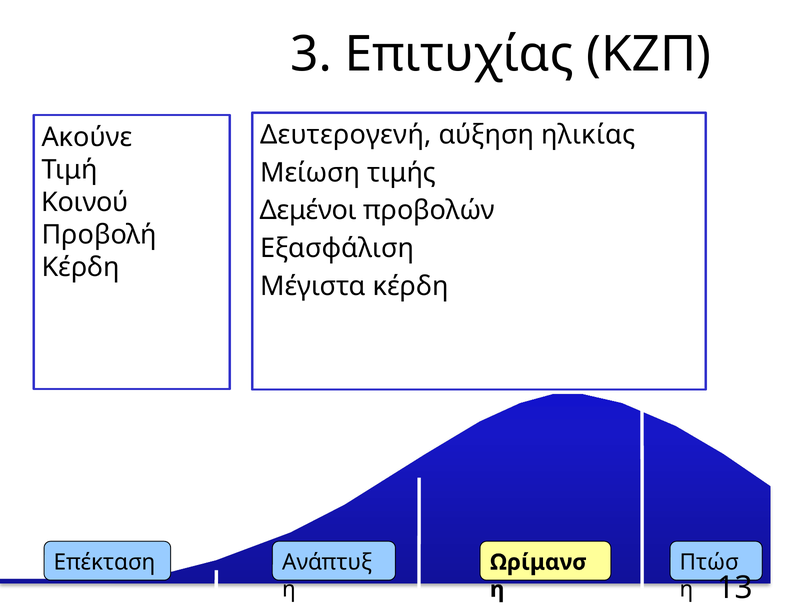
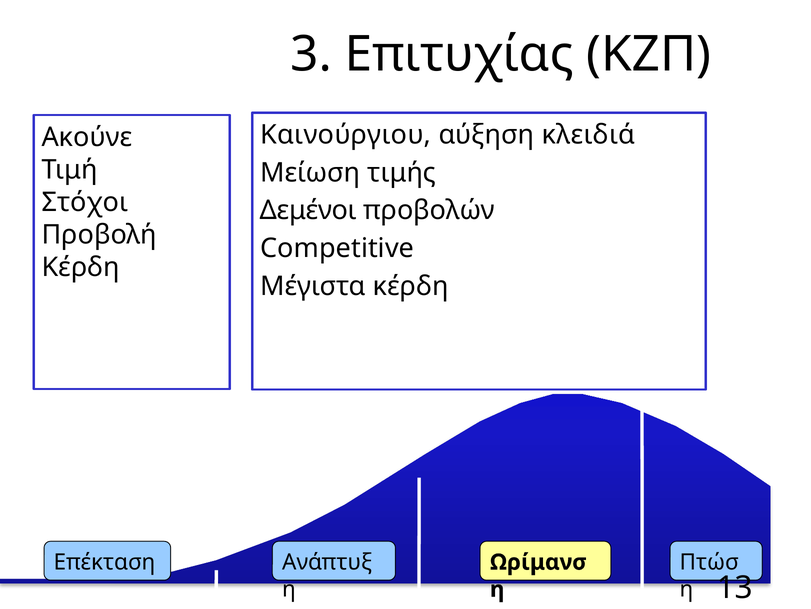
Δευτερογενή: Δευτερογενή -> Καινούργιου
ηλικίας: ηλικίας -> κλειδιά
Κοινού: Κοινού -> Στόχοι
Εξασφάλιση: Εξασφάλιση -> Competitive
